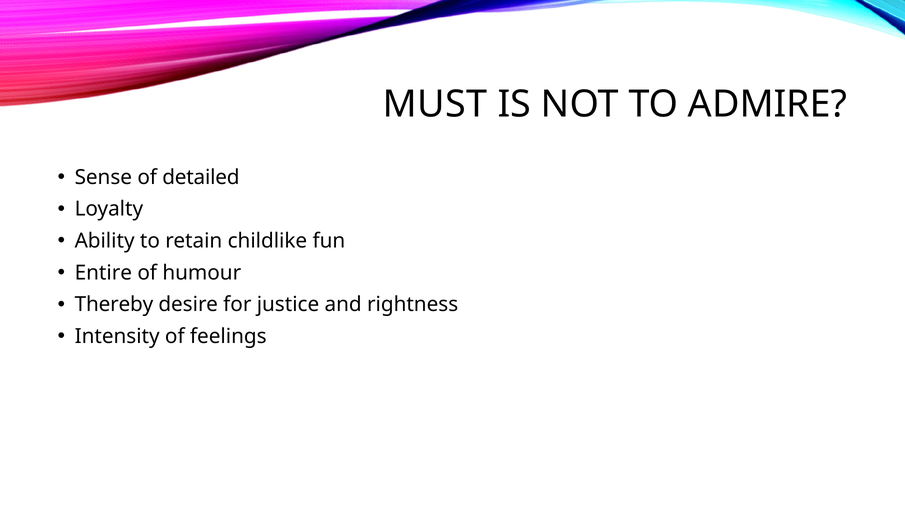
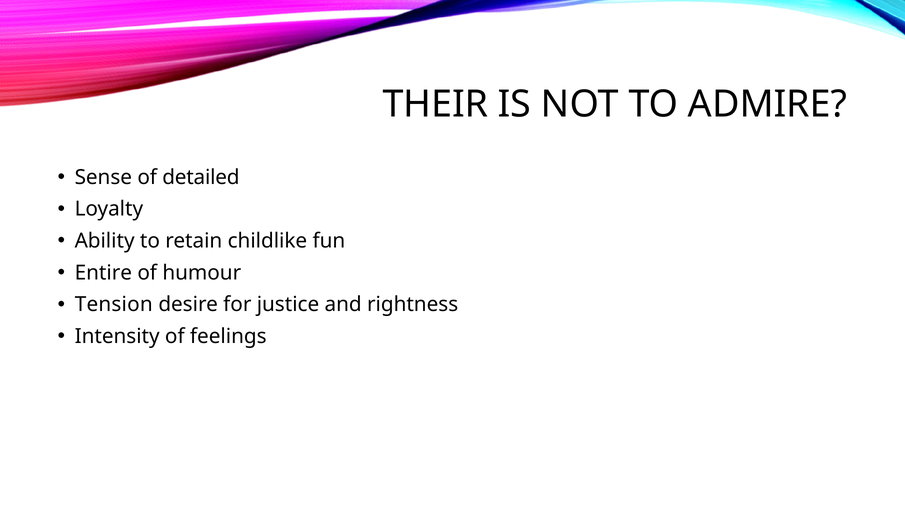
MUST: MUST -> THEIR
Thereby: Thereby -> Tension
